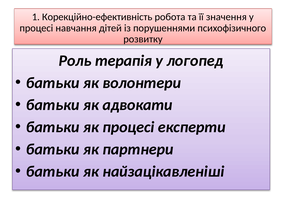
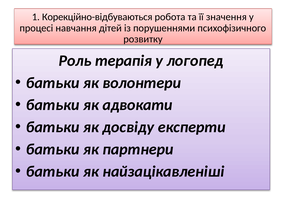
Корекційно-ефективність: Корекційно-ефективність -> Корекційно-відбуваються
як процесі: процесі -> досвіду
